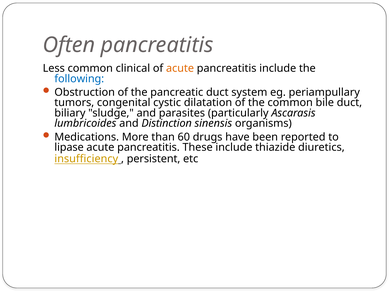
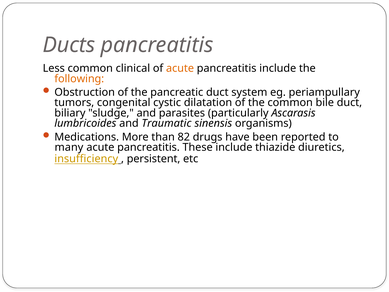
Often: Often -> Ducts
following colour: blue -> orange
Distinction: Distinction -> Traumatic
60: 60 -> 82
lipase: lipase -> many
